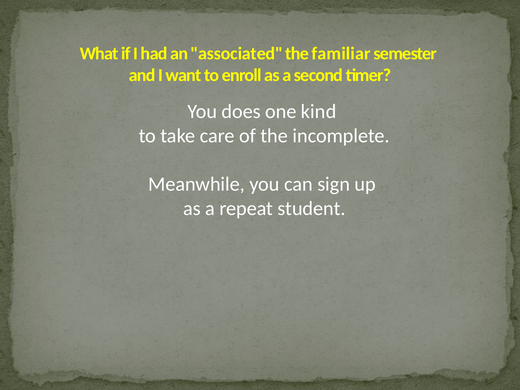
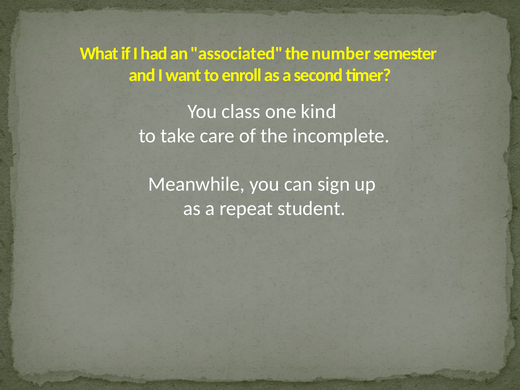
familiar: familiar -> number
does: does -> class
